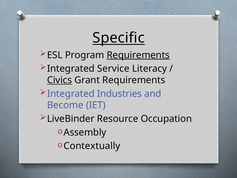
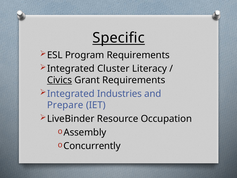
Requirements at (138, 55) underline: present -> none
Service: Service -> Cluster
Become: Become -> Prepare
Contextually: Contextually -> Concurrently
